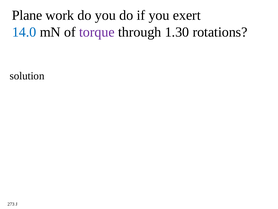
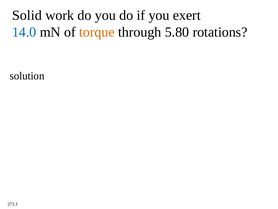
Plane: Plane -> Solid
torque colour: purple -> orange
1.30: 1.30 -> 5.80
